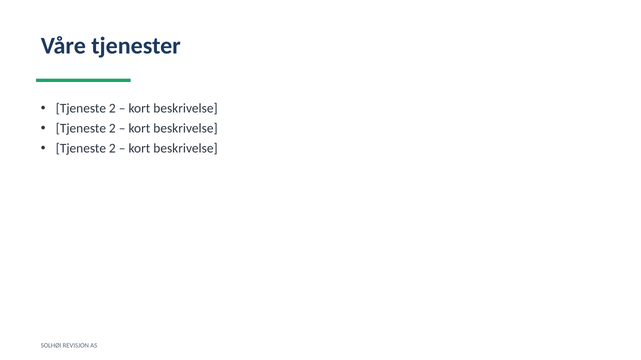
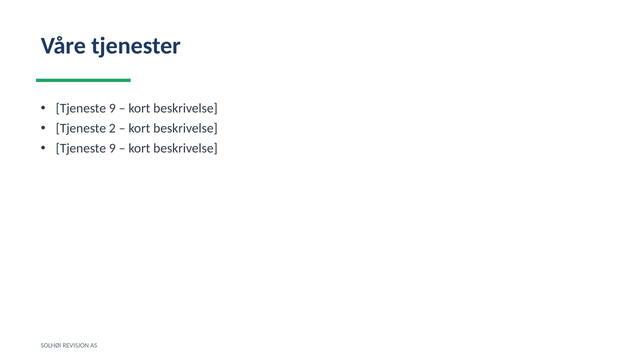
2 at (112, 109): 2 -> 9
2 at (112, 149): 2 -> 9
